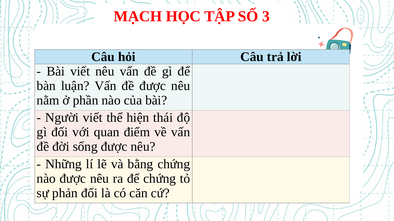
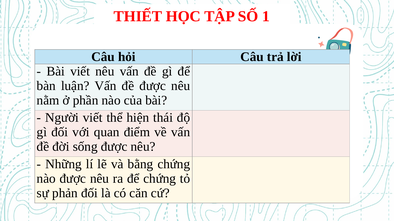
MẠCH: MẠCH -> THIẾT
3: 3 -> 1
